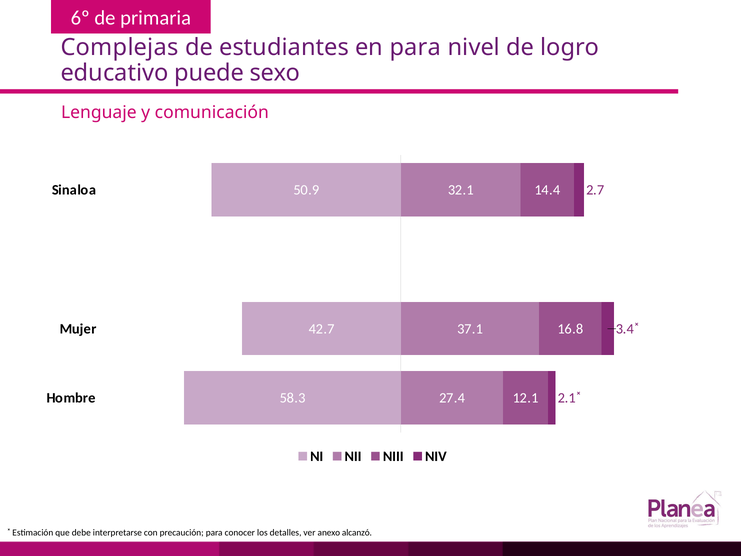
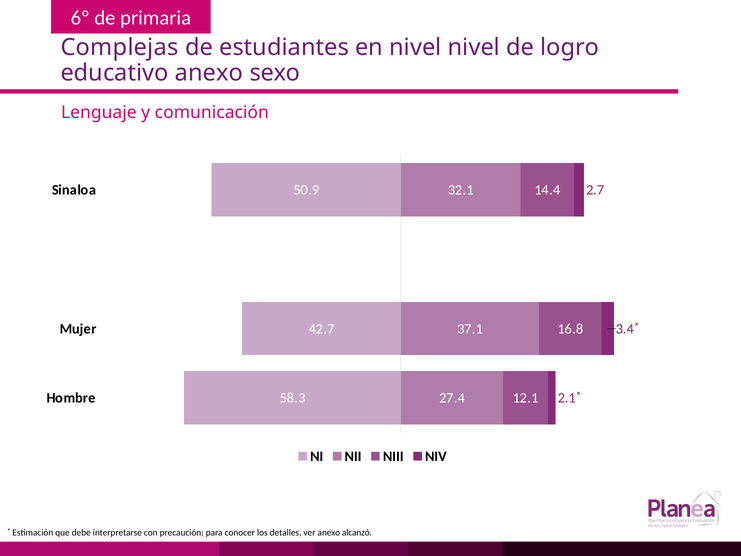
en para: para -> nivel
educativo puede: puede -> anexo
